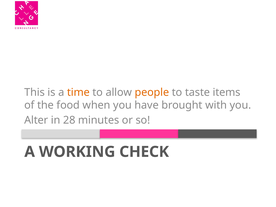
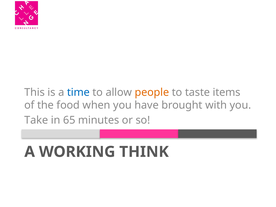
time colour: orange -> blue
Alter: Alter -> Take
28: 28 -> 65
CHECK: CHECK -> THINK
